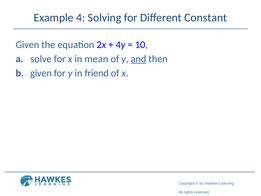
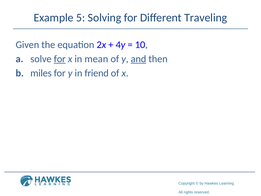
4: 4 -> 5
Constant: Constant -> Traveling
for at (60, 59) underline: none -> present
b given: given -> miles
